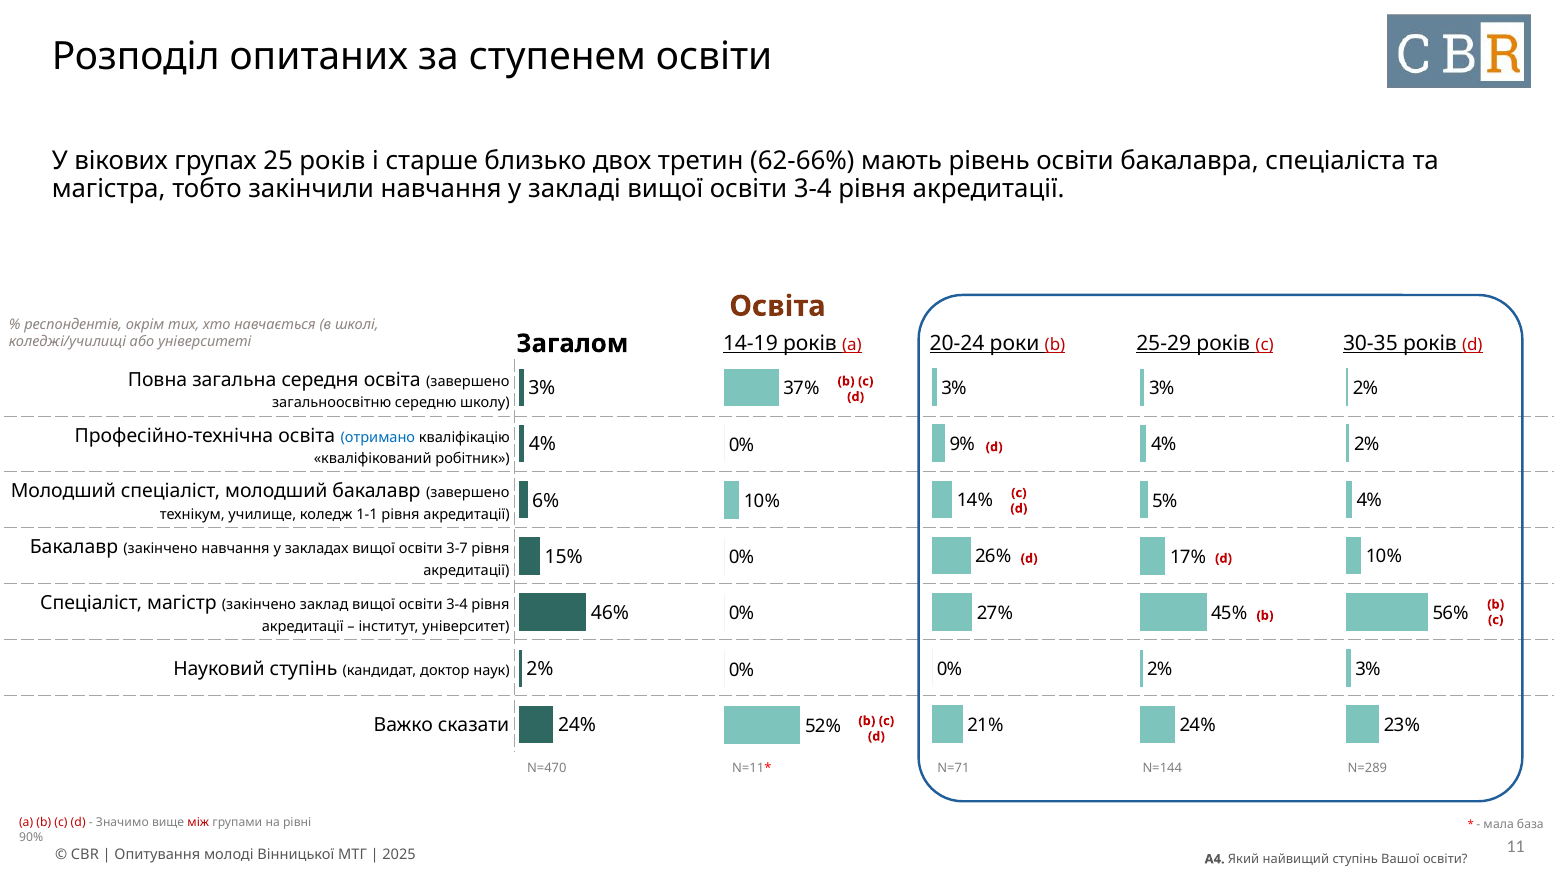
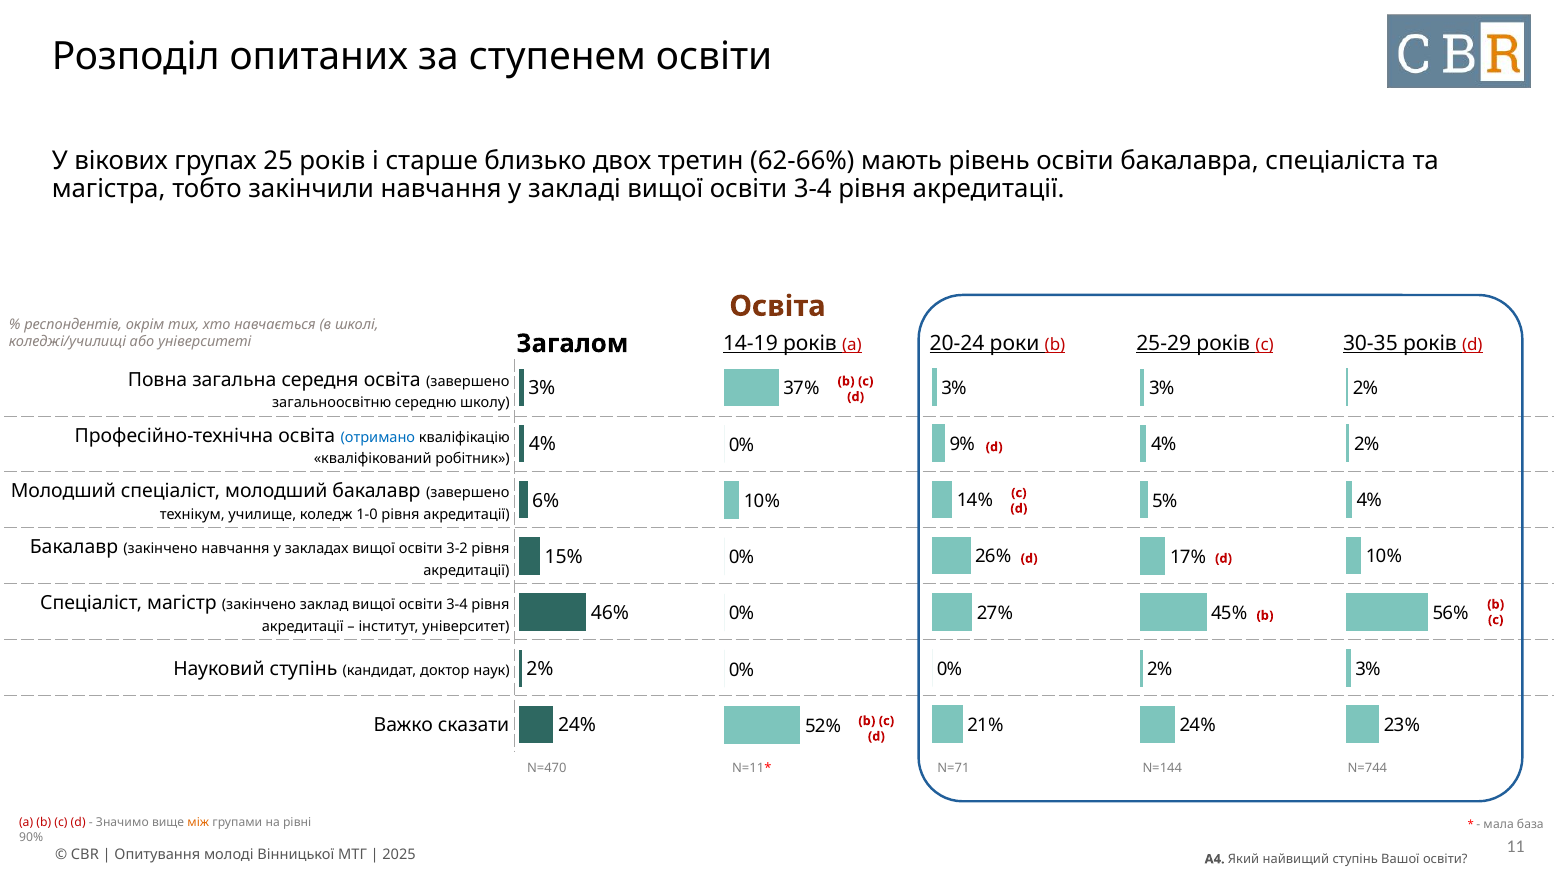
1-1: 1-1 -> 1-0
3-7: 3-7 -> 3-2
N=289: N=289 -> N=744
між colour: red -> orange
